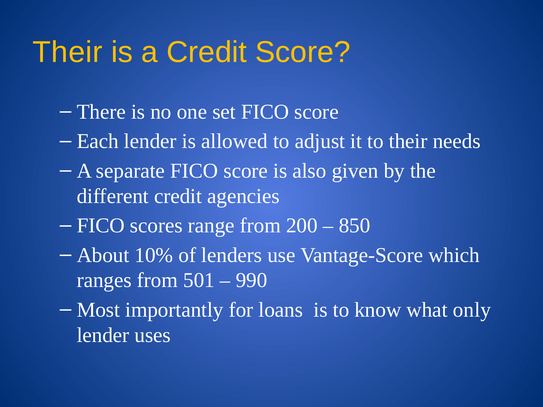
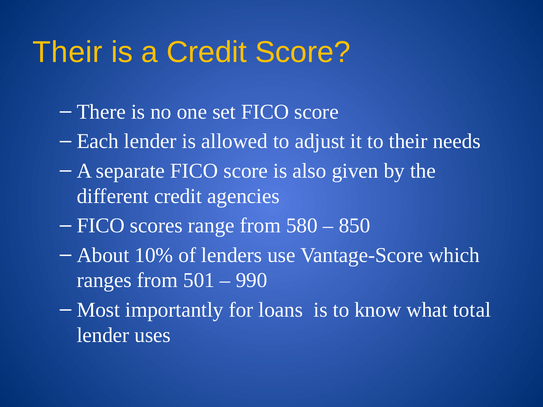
200: 200 -> 580
only: only -> total
